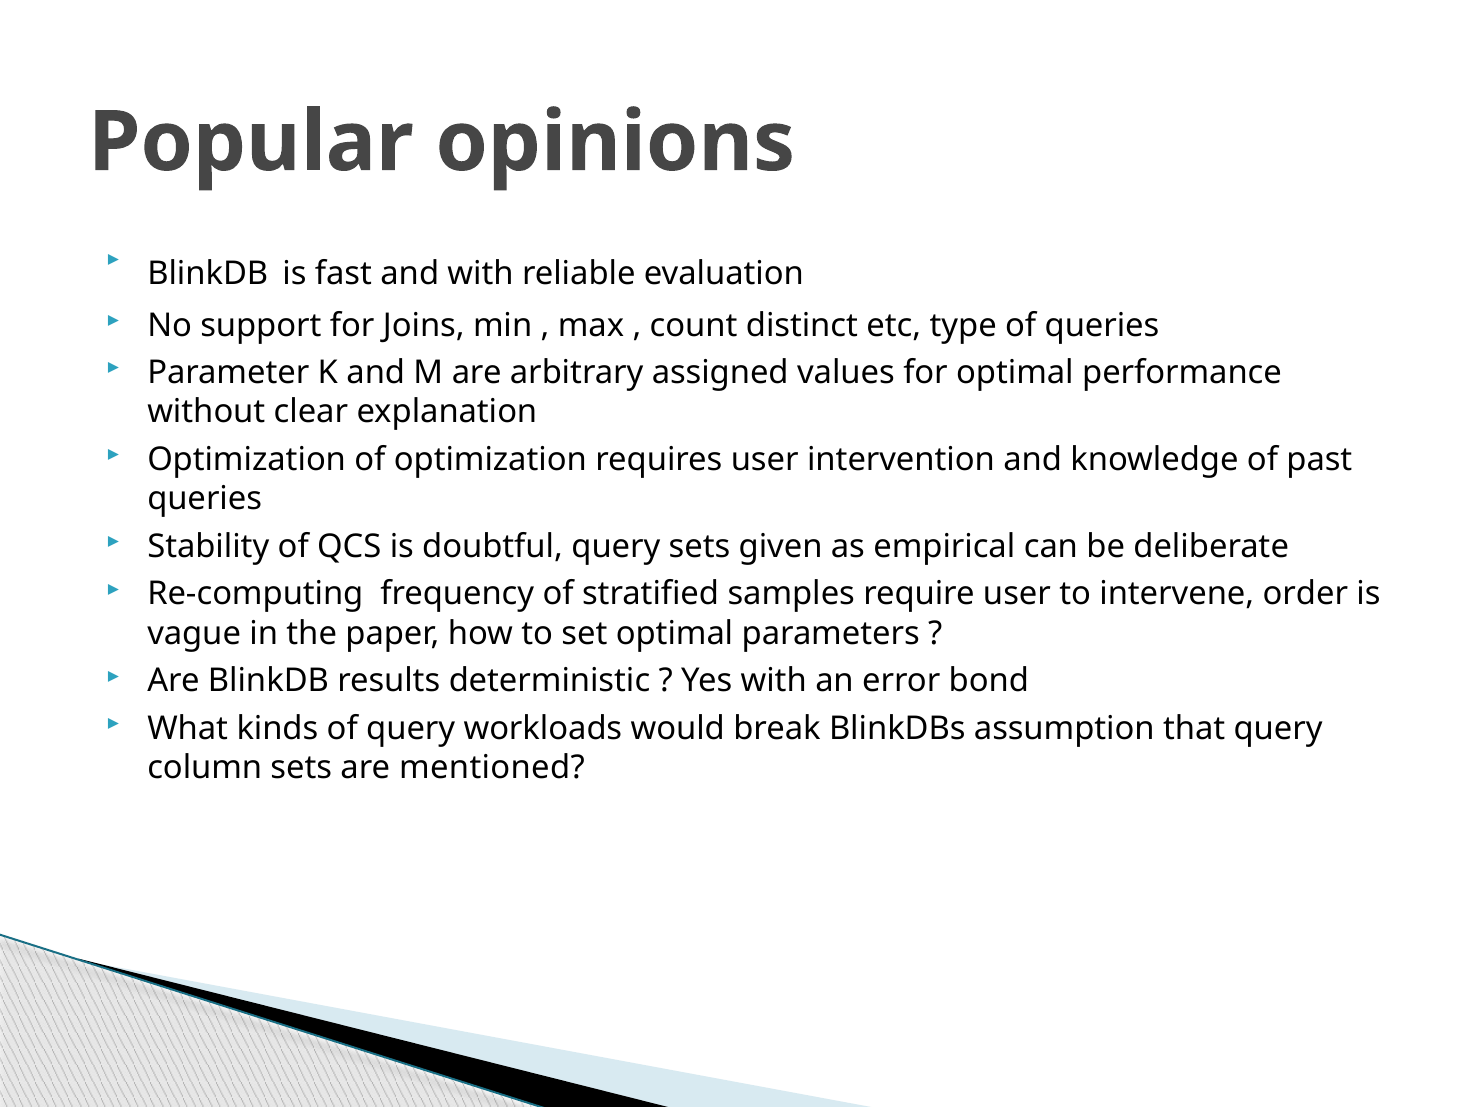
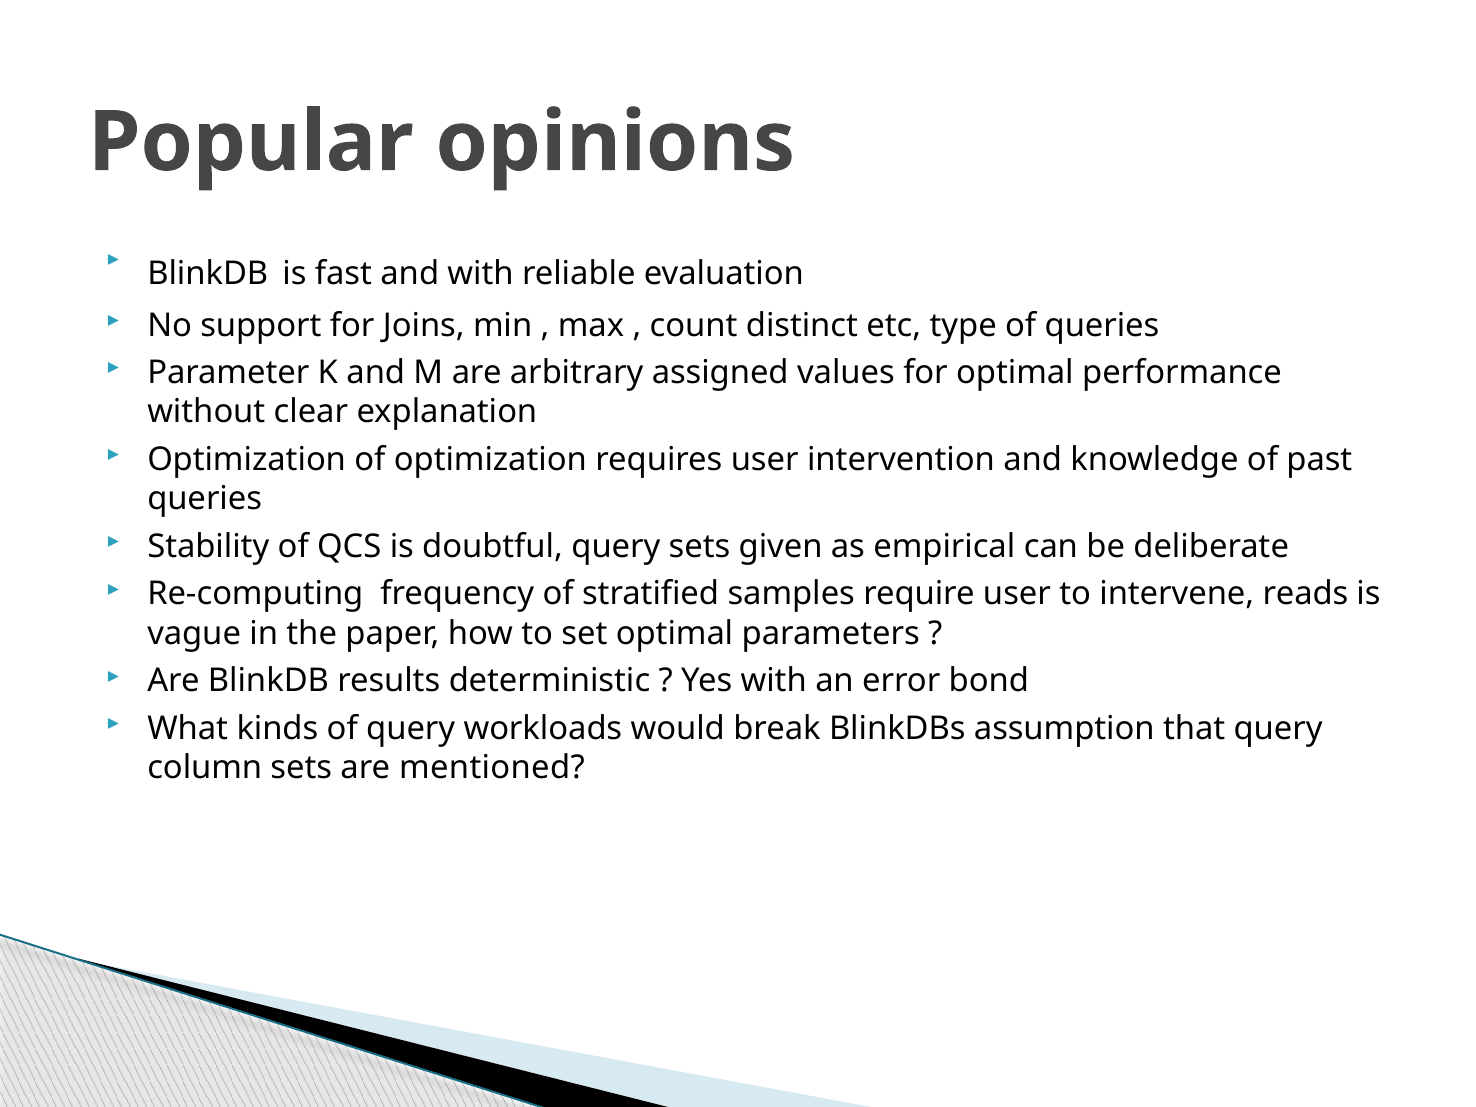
order: order -> reads
